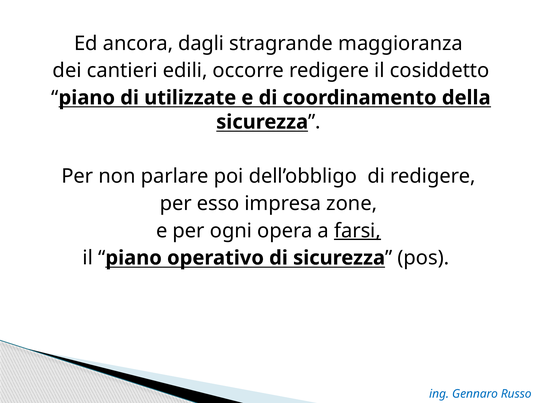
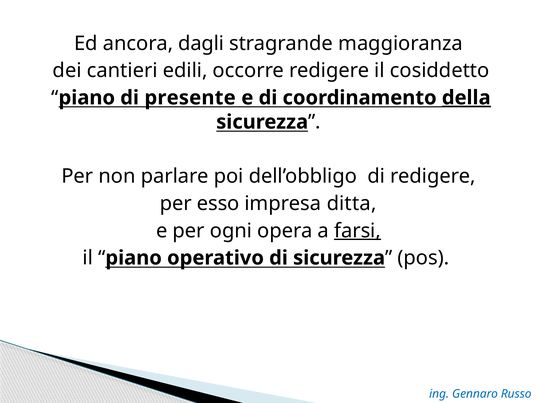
utilizzate: utilizzate -> presente
della underline: none -> present
zone: zone -> ditta
